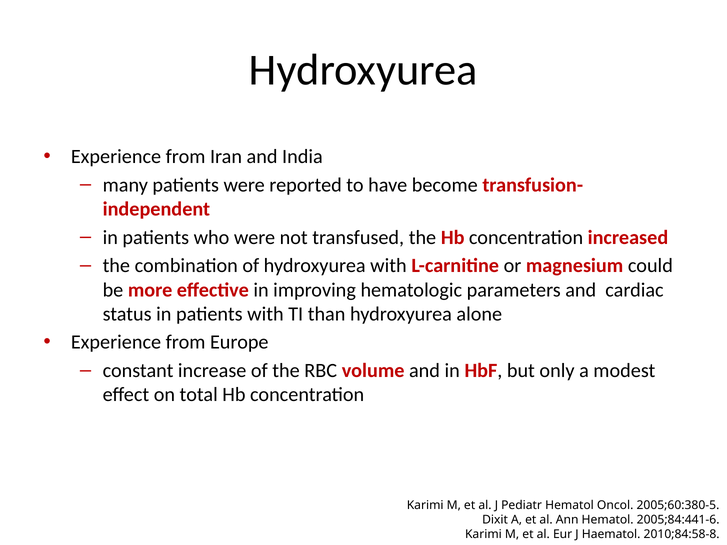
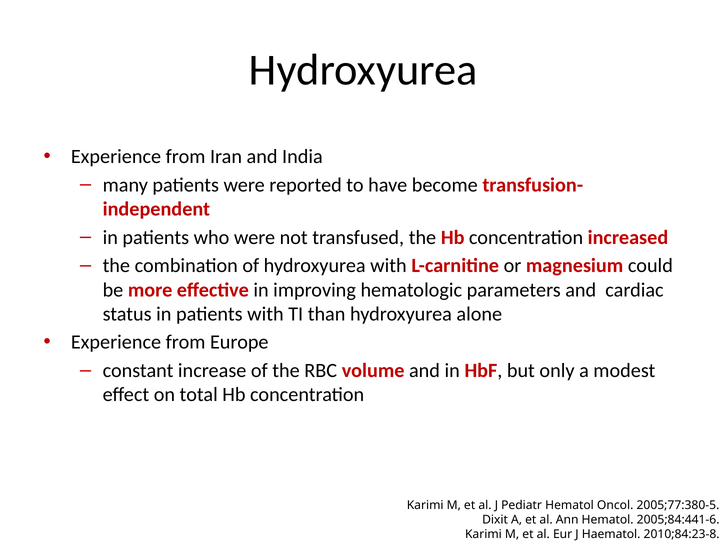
2005;60:380-5: 2005;60:380-5 -> 2005;77:380-5
2010;84:58-8: 2010;84:58-8 -> 2010;84:23-8
